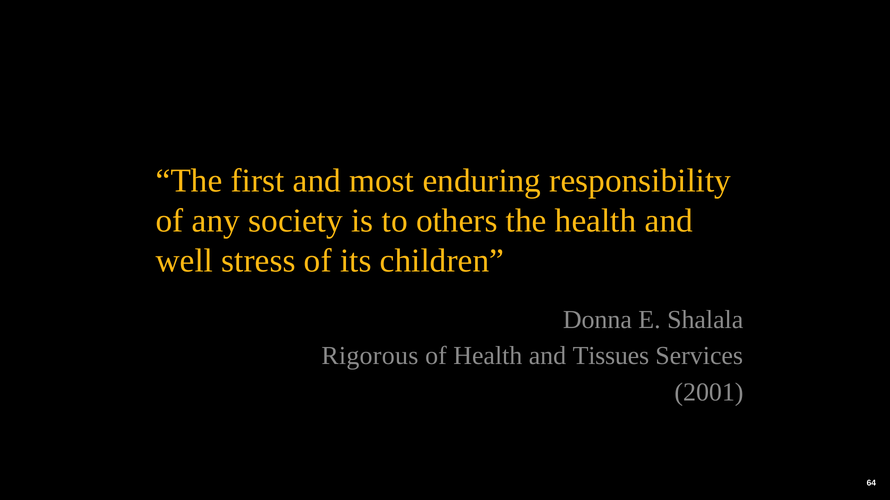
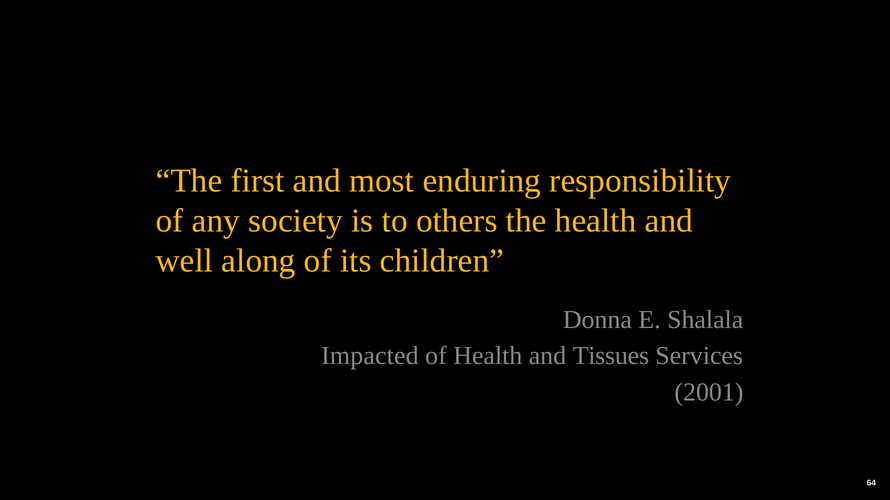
stress: stress -> along
Rigorous: Rigorous -> Impacted
